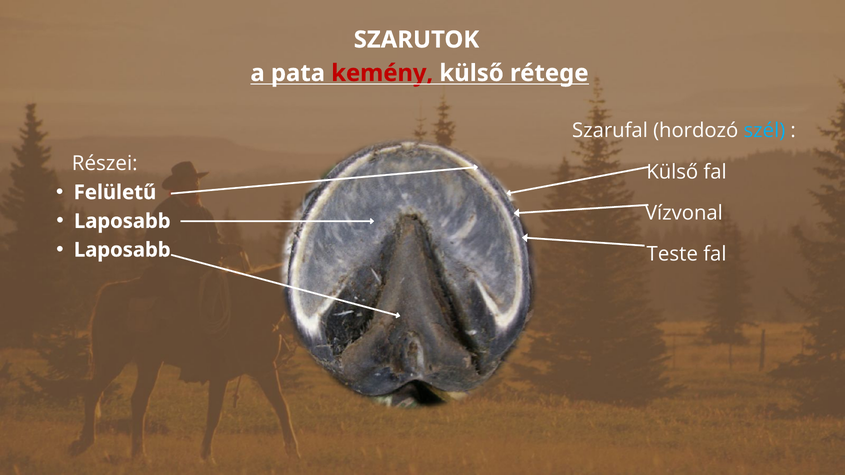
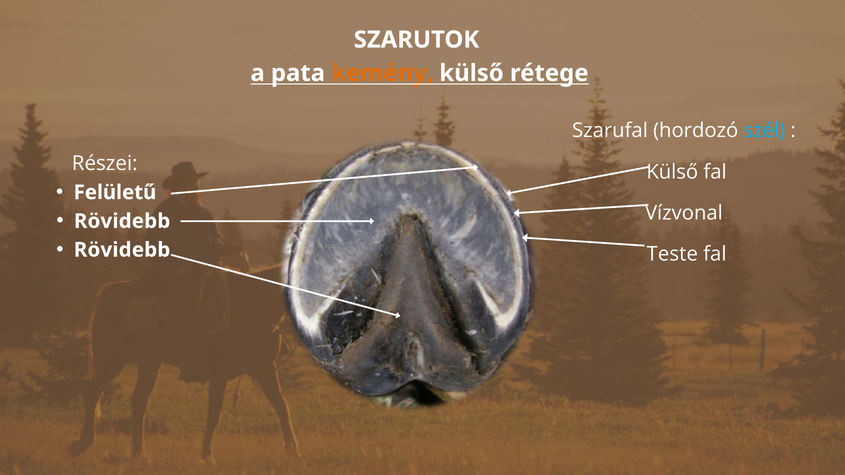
kemény colour: red -> orange
Laposabb at (122, 221): Laposabb -> Rövidebb
Laposabb at (122, 250): Laposabb -> Rövidebb
